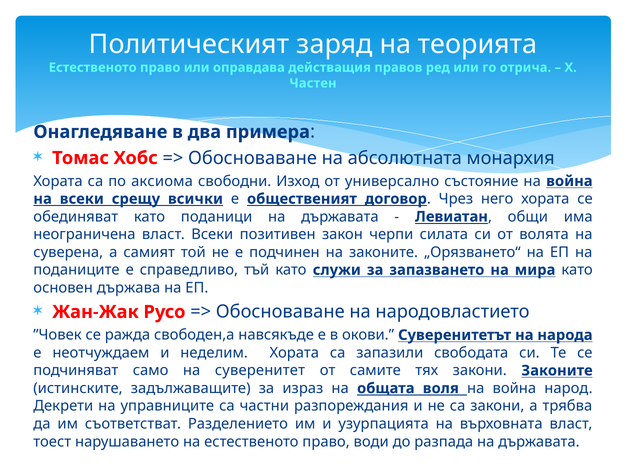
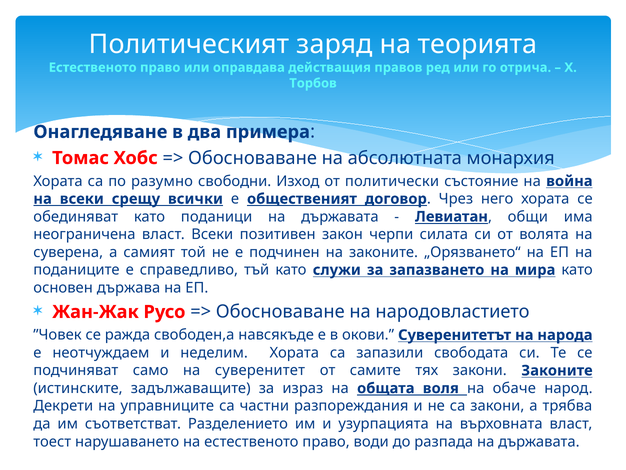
Частен: Частен -> Торбов
аксиома: аксиома -> разумно
универсално: универсално -> политически
воля на война: война -> обаче
